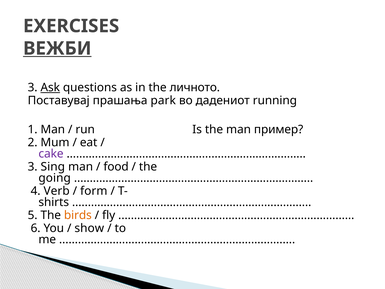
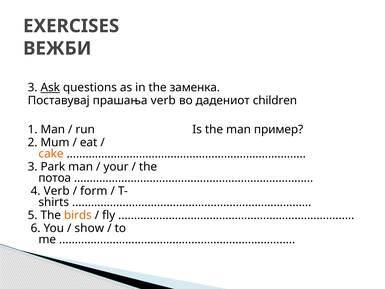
ВЕЖБИ underline: present -> none
личното: личното -> заменка
прашања park: park -> verb
running: running -> children
cake colour: purple -> orange
Sing: Sing -> Park
food: food -> your
going: going -> потоа
